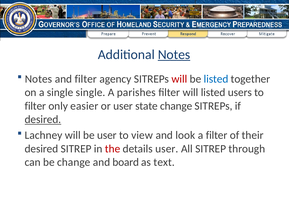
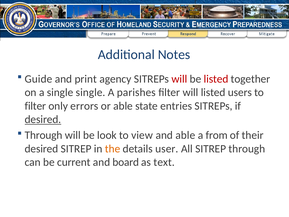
Notes at (174, 55) underline: present -> none
Notes at (38, 79): Notes -> Guide
and filter: filter -> print
listed at (216, 79) colour: blue -> red
easier: easier -> errors
or user: user -> able
state change: change -> entries
Lachney at (44, 135): Lachney -> Through
be user: user -> look
and look: look -> able
a filter: filter -> from
the colour: red -> orange
be change: change -> current
